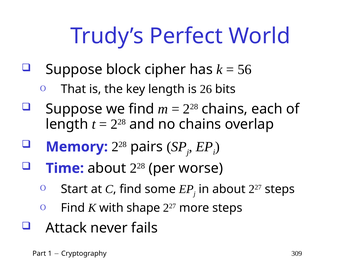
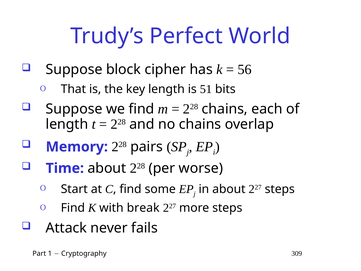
26: 26 -> 51
shape: shape -> break
